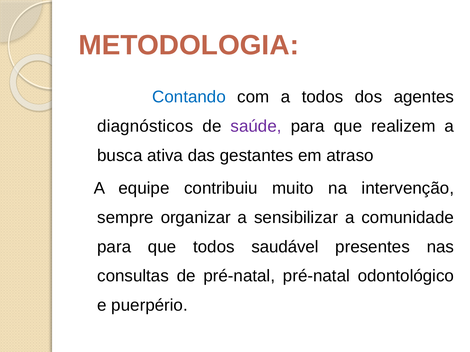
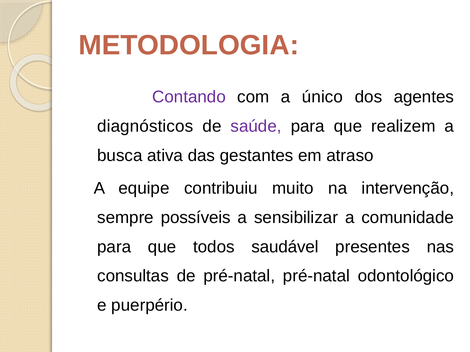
Contando colour: blue -> purple
a todos: todos -> único
organizar: organizar -> possíveis
